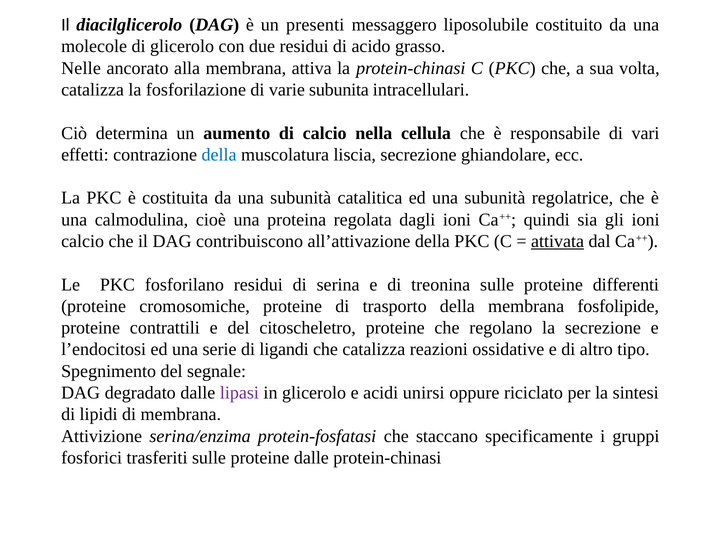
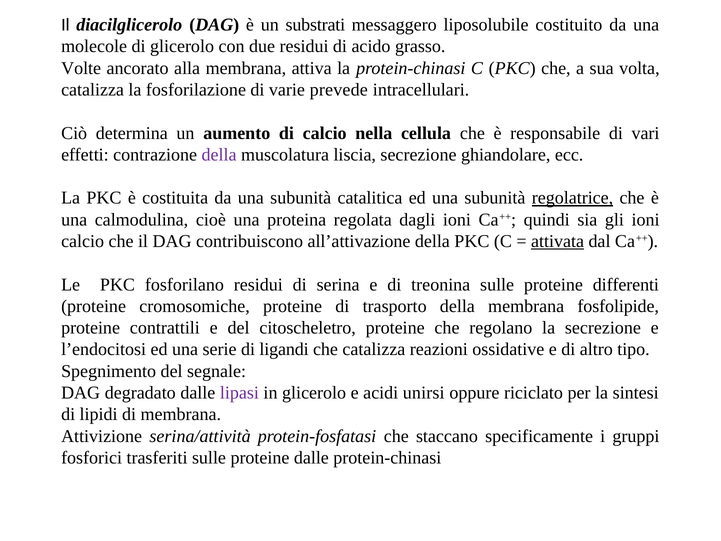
presenti: presenti -> substrati
Nelle: Nelle -> Volte
subunita: subunita -> prevede
della at (219, 155) colour: blue -> purple
regolatrice underline: none -> present
serina/enzima: serina/enzima -> serina/attività
